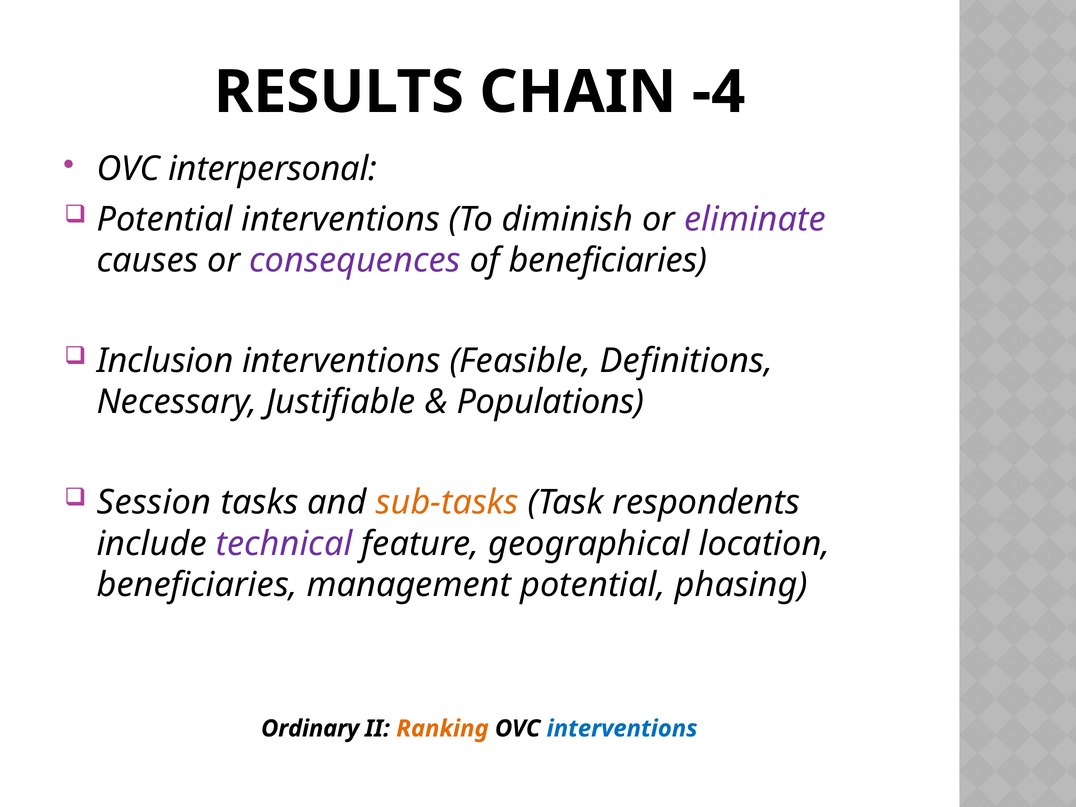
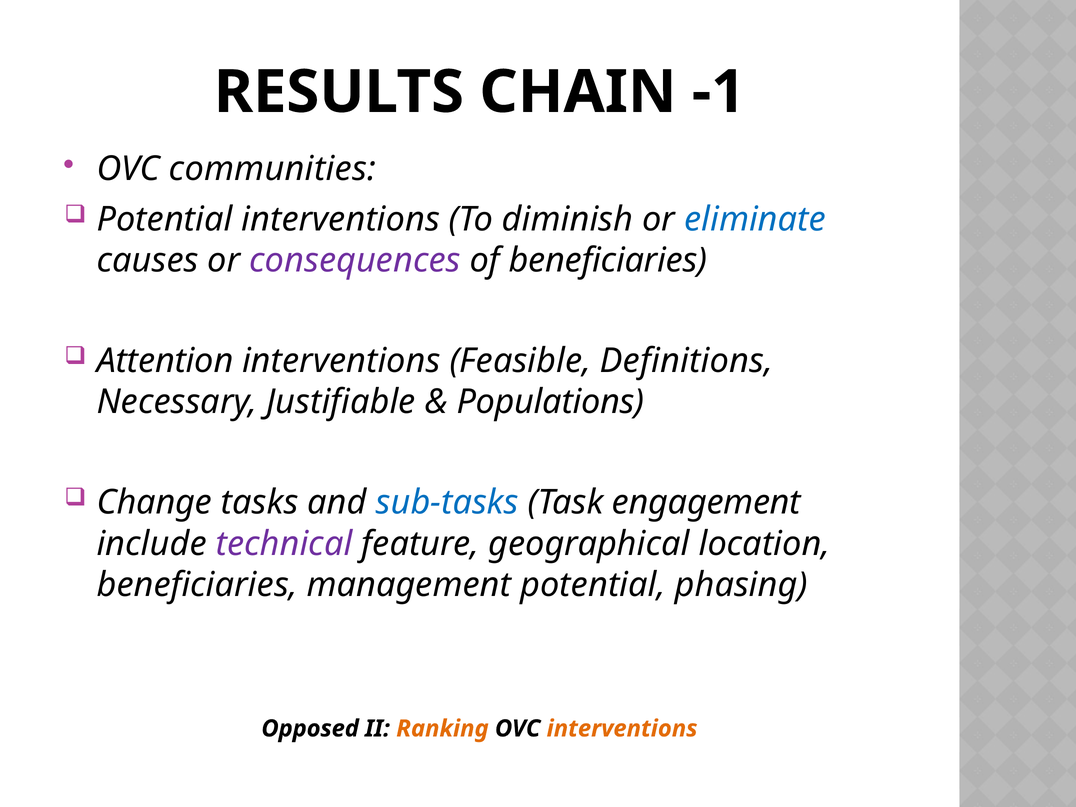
-4: -4 -> -1
interpersonal: interpersonal -> communities
eliminate colour: purple -> blue
Inclusion: Inclusion -> Attention
Session: Session -> Change
sub-tasks colour: orange -> blue
respondents: respondents -> engagement
Ordinary: Ordinary -> Opposed
interventions at (622, 729) colour: blue -> orange
